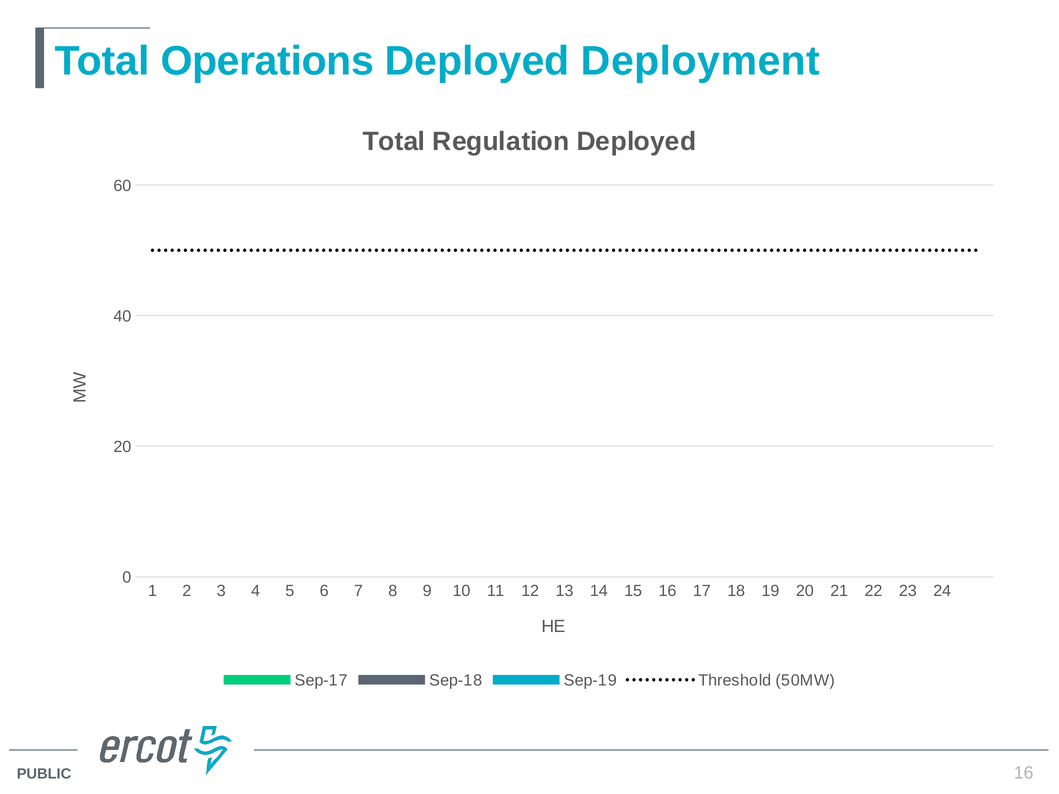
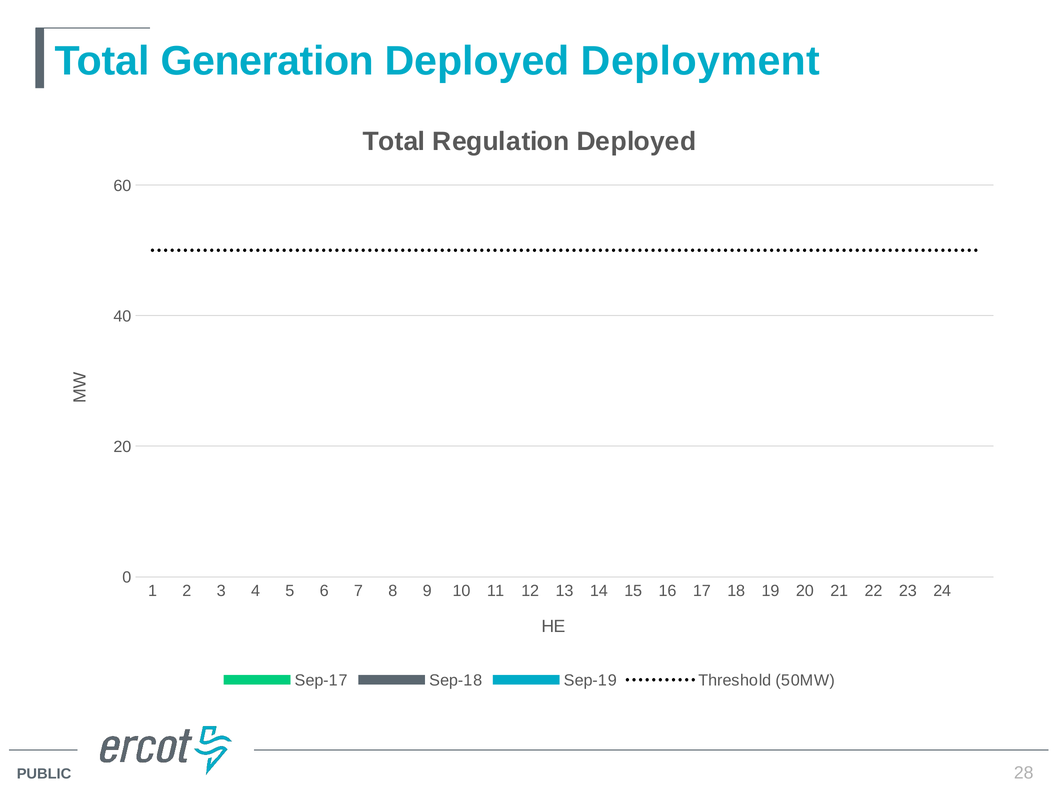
Operations: Operations -> Generation
16 at (1024, 773): 16 -> 28
